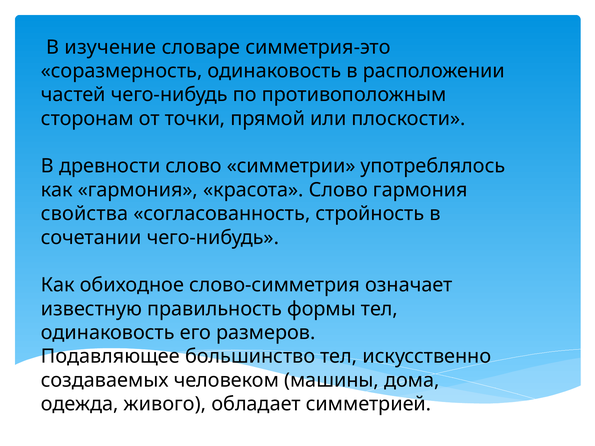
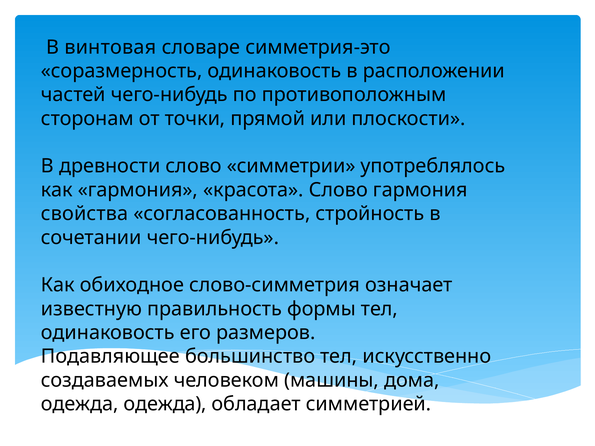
изучение: изучение -> винтовая
одежда живого: живого -> одежда
